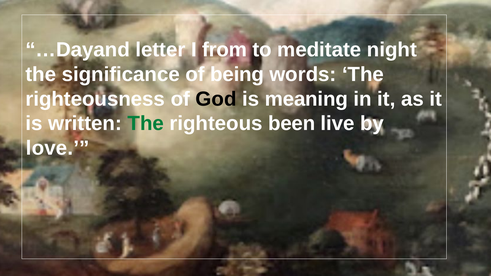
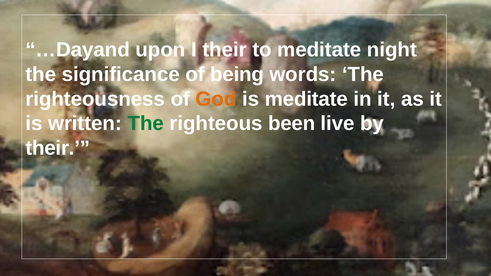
letter: letter -> upon
I from: from -> their
God colour: black -> orange
is meaning: meaning -> meditate
love at (58, 148): love -> their
